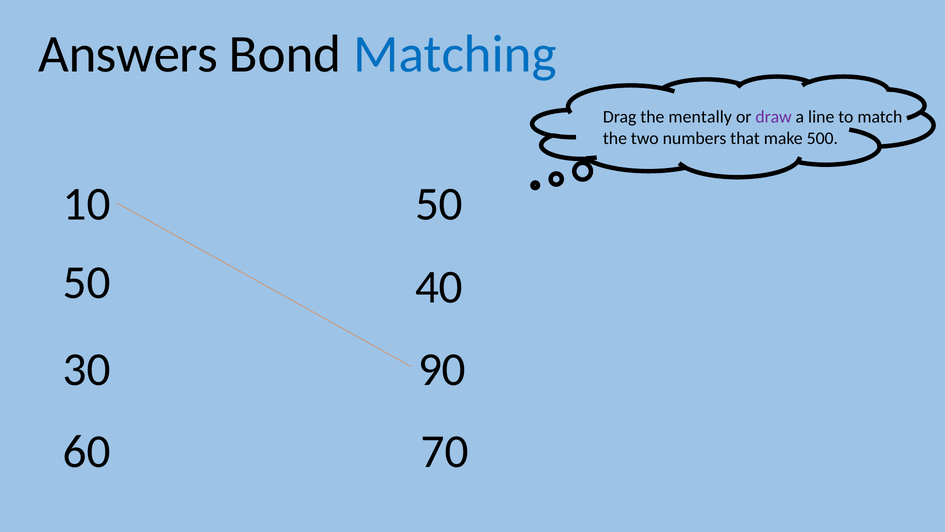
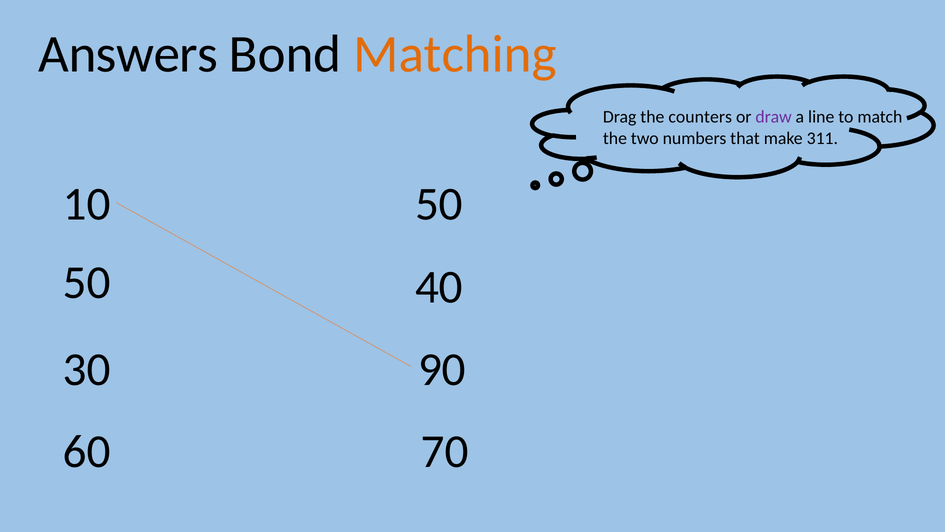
Matching colour: blue -> orange
mentally: mentally -> counters
500: 500 -> 311
